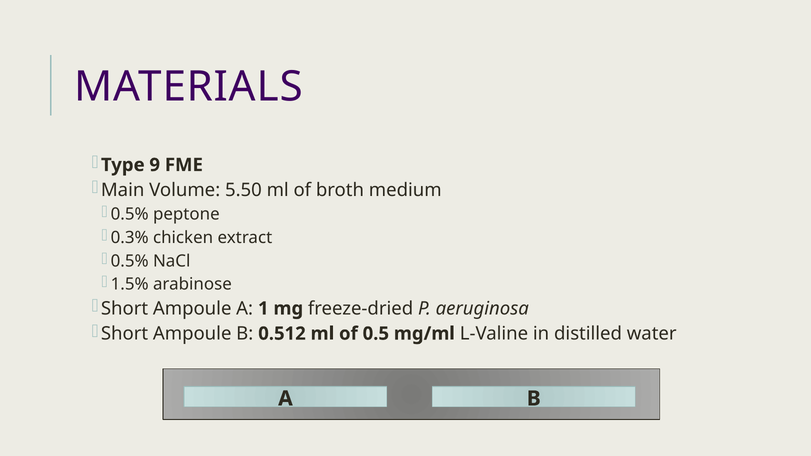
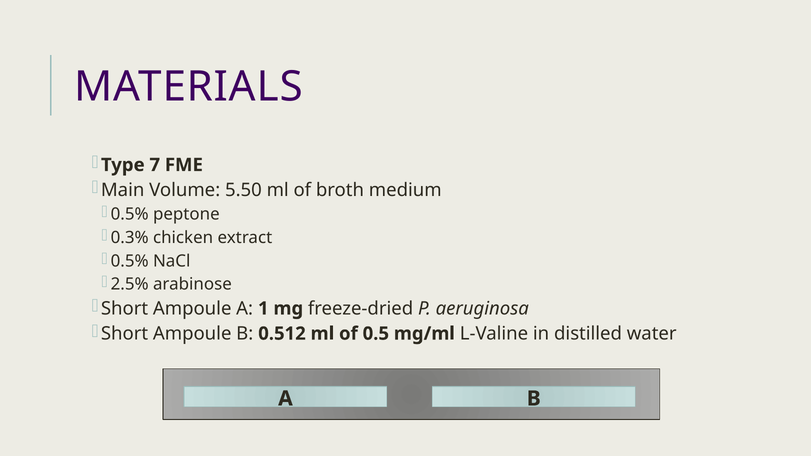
9: 9 -> 7
1.5%: 1.5% -> 2.5%
